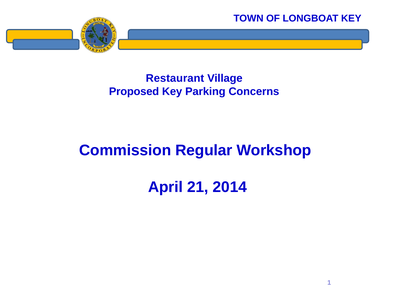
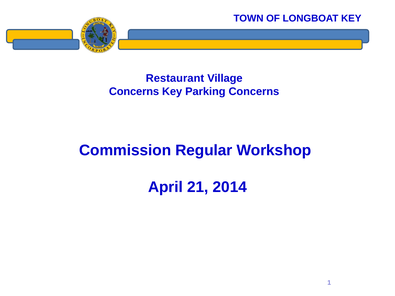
Proposed at (134, 92): Proposed -> Concerns
